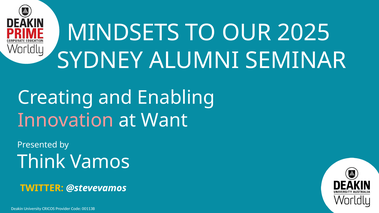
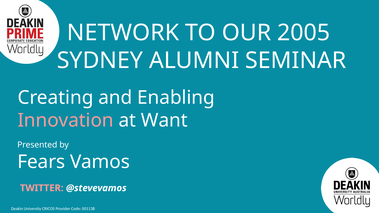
MINDSETS: MINDSETS -> NETWORK
2025: 2025 -> 2005
Think: Think -> Fears
TWITTER colour: yellow -> pink
